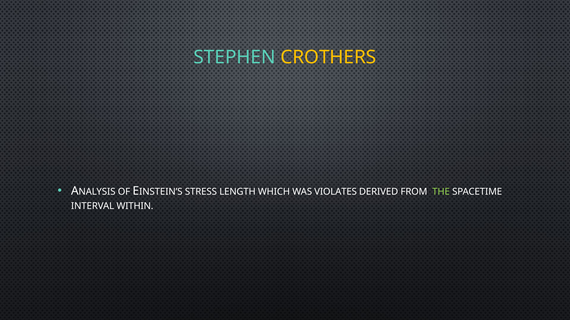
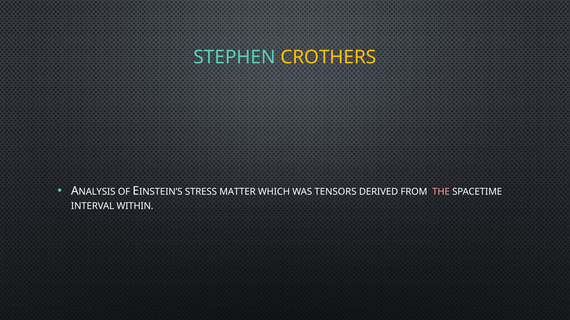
LENGTH: LENGTH -> MATTER
VIOLATES: VIOLATES -> TENSORS
THE colour: light green -> pink
